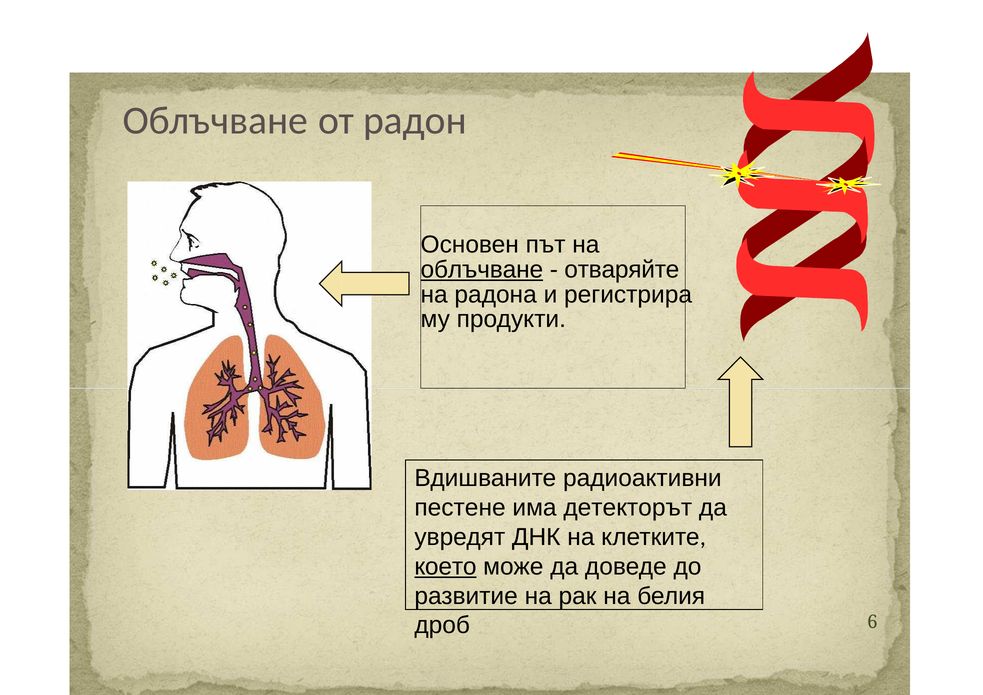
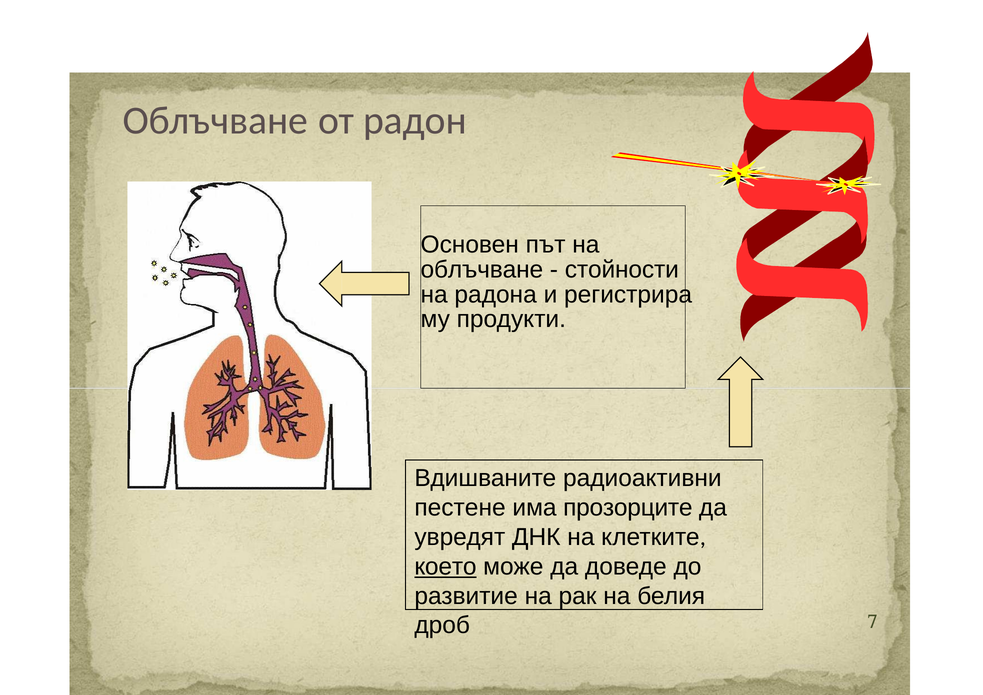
облъчване at (482, 269) underline: present -> none
отваряйте: отваряйте -> стойности
детекторът: детекторът -> прозорците
6: 6 -> 7
